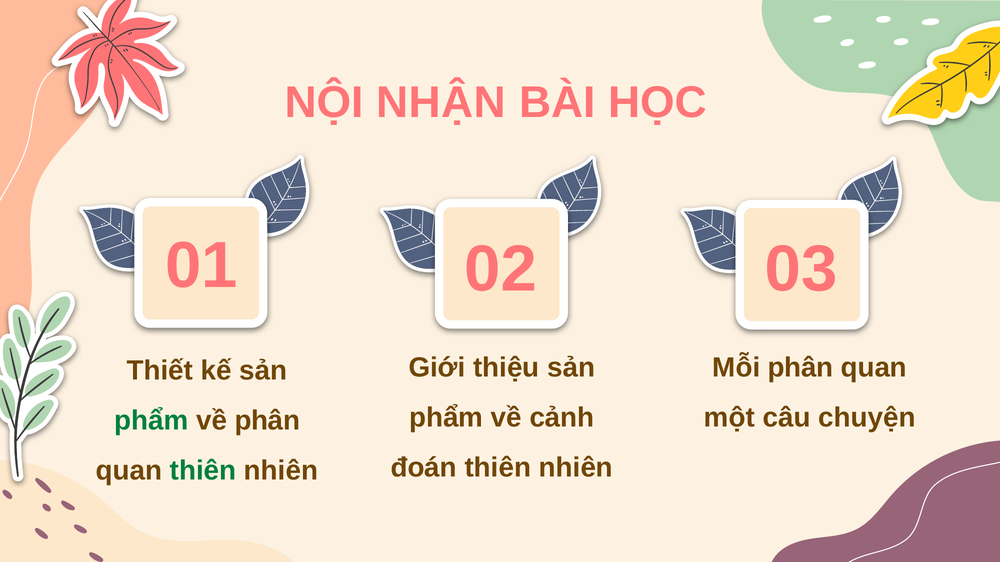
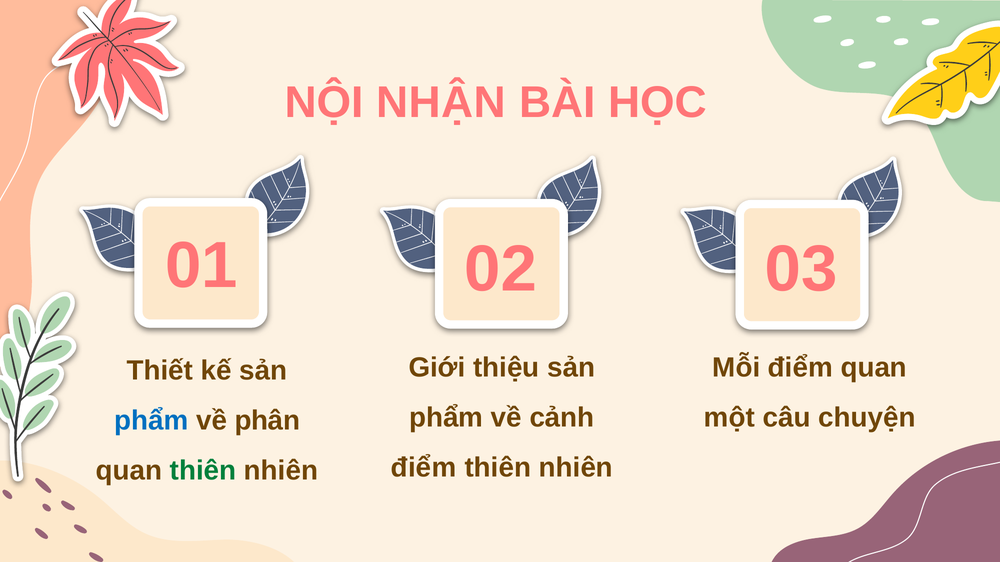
Mỗi phân: phân -> điểm
phẩm at (151, 421) colour: green -> blue
đoán at (424, 468): đoán -> điểm
